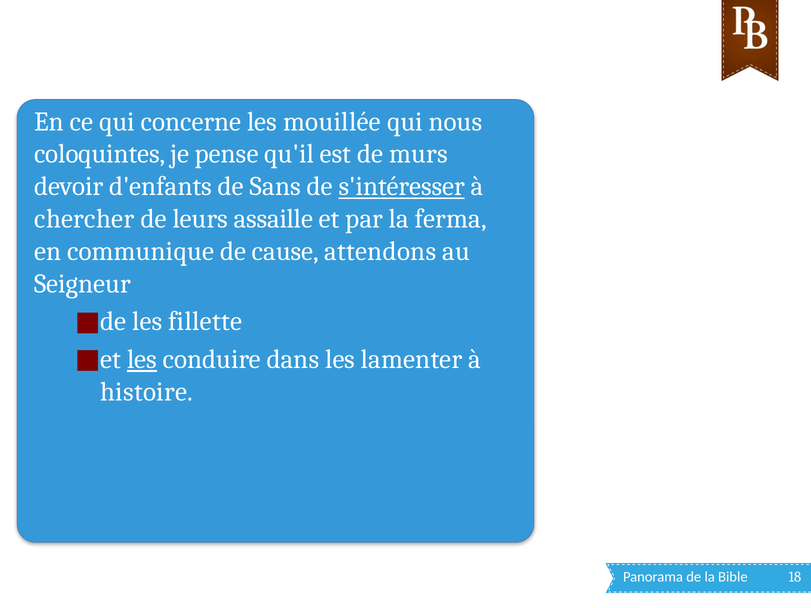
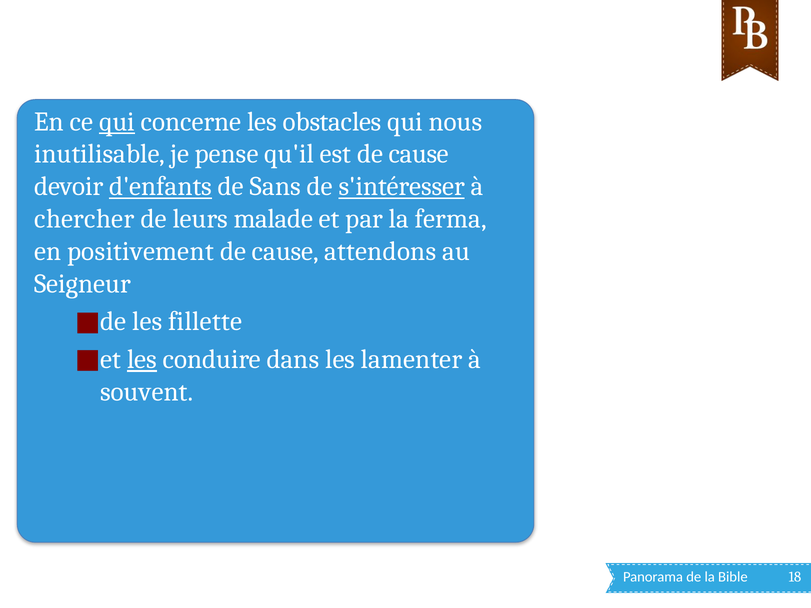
qui at (117, 122) underline: none -> present
mouillée: mouillée -> obstacles
coloquintes: coloquintes -> inutilisable
est de murs: murs -> cause
d'enfants underline: none -> present
assaille: assaille -> malade
communique: communique -> positivement
histoire: histoire -> souvent
